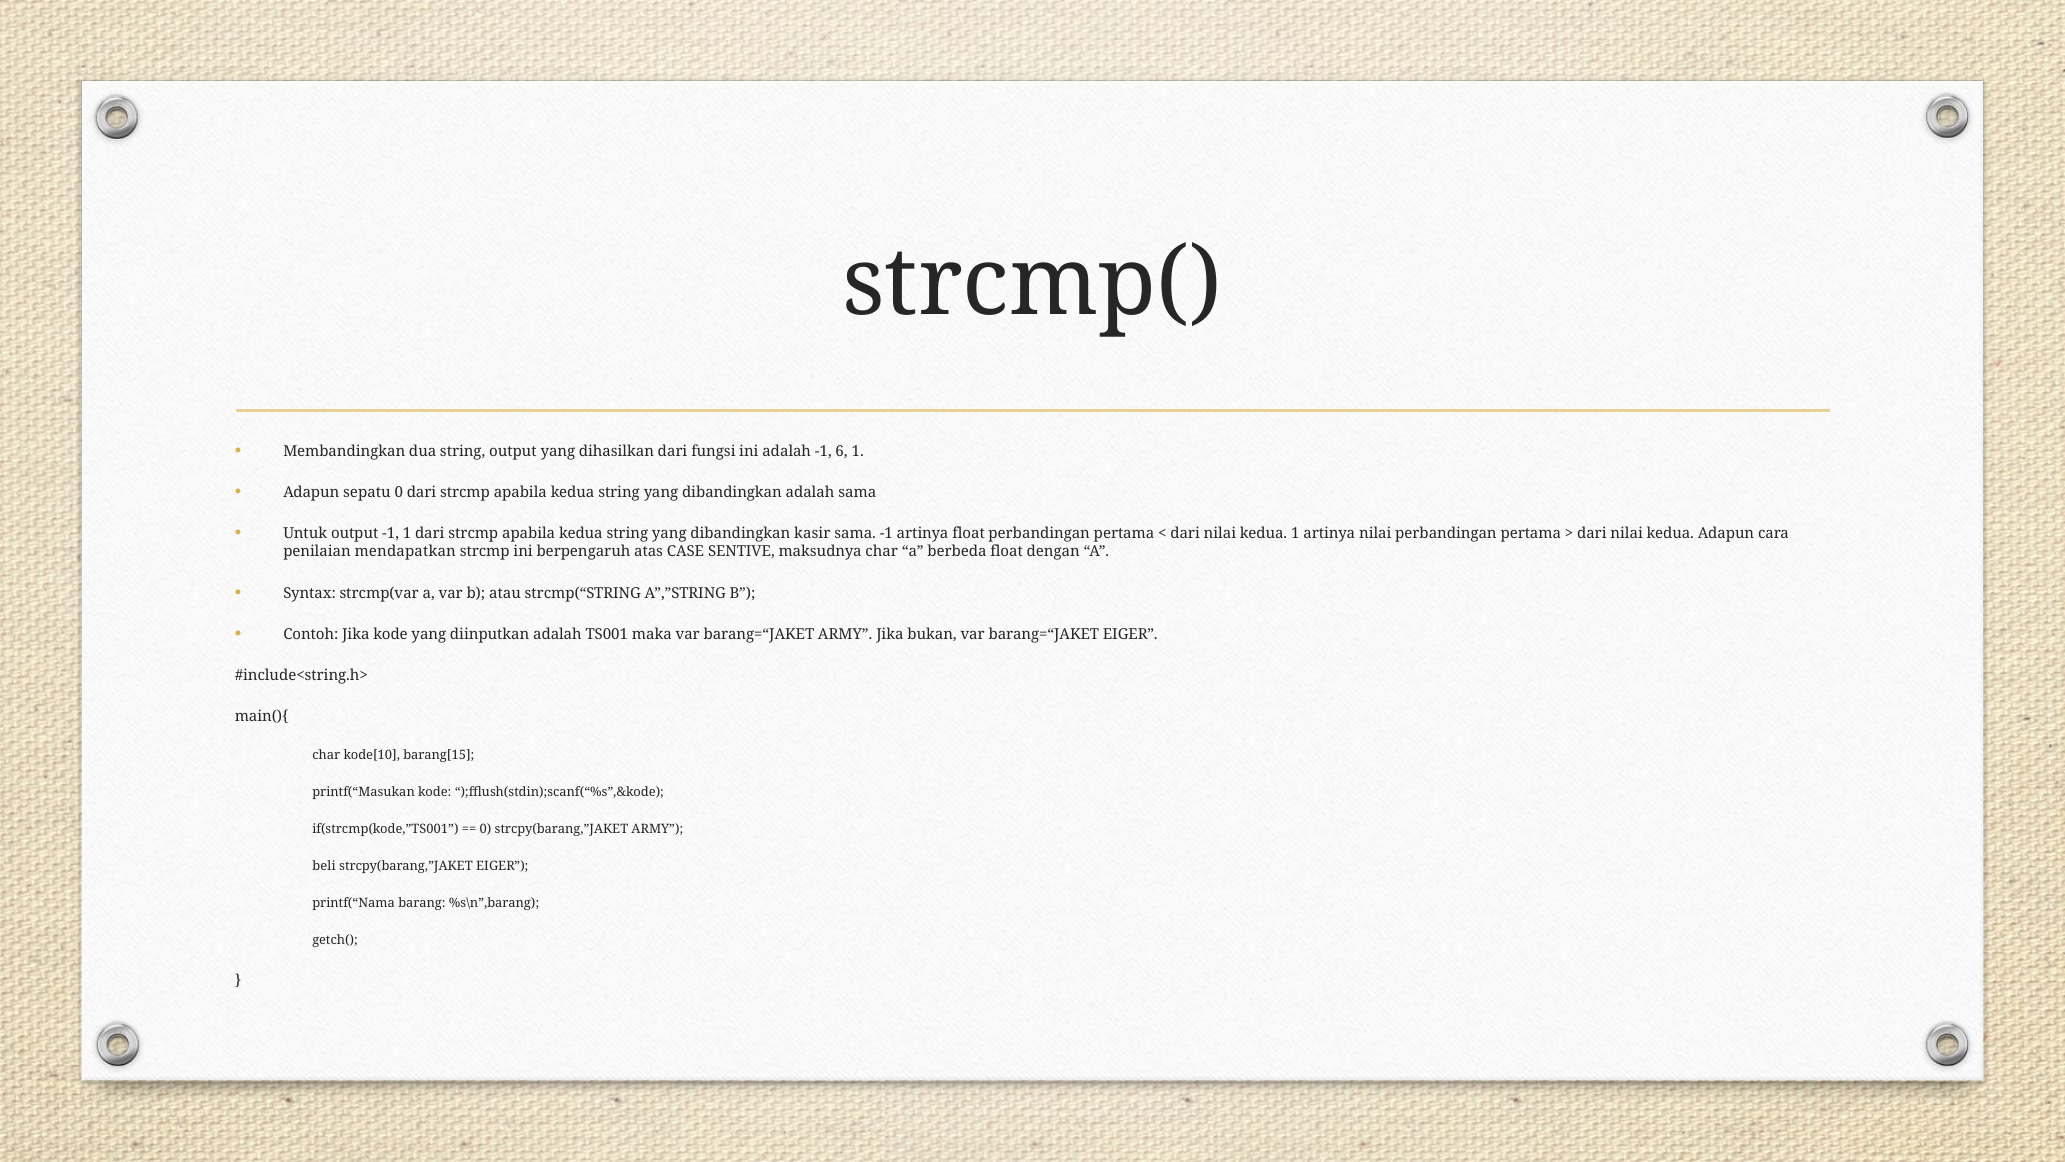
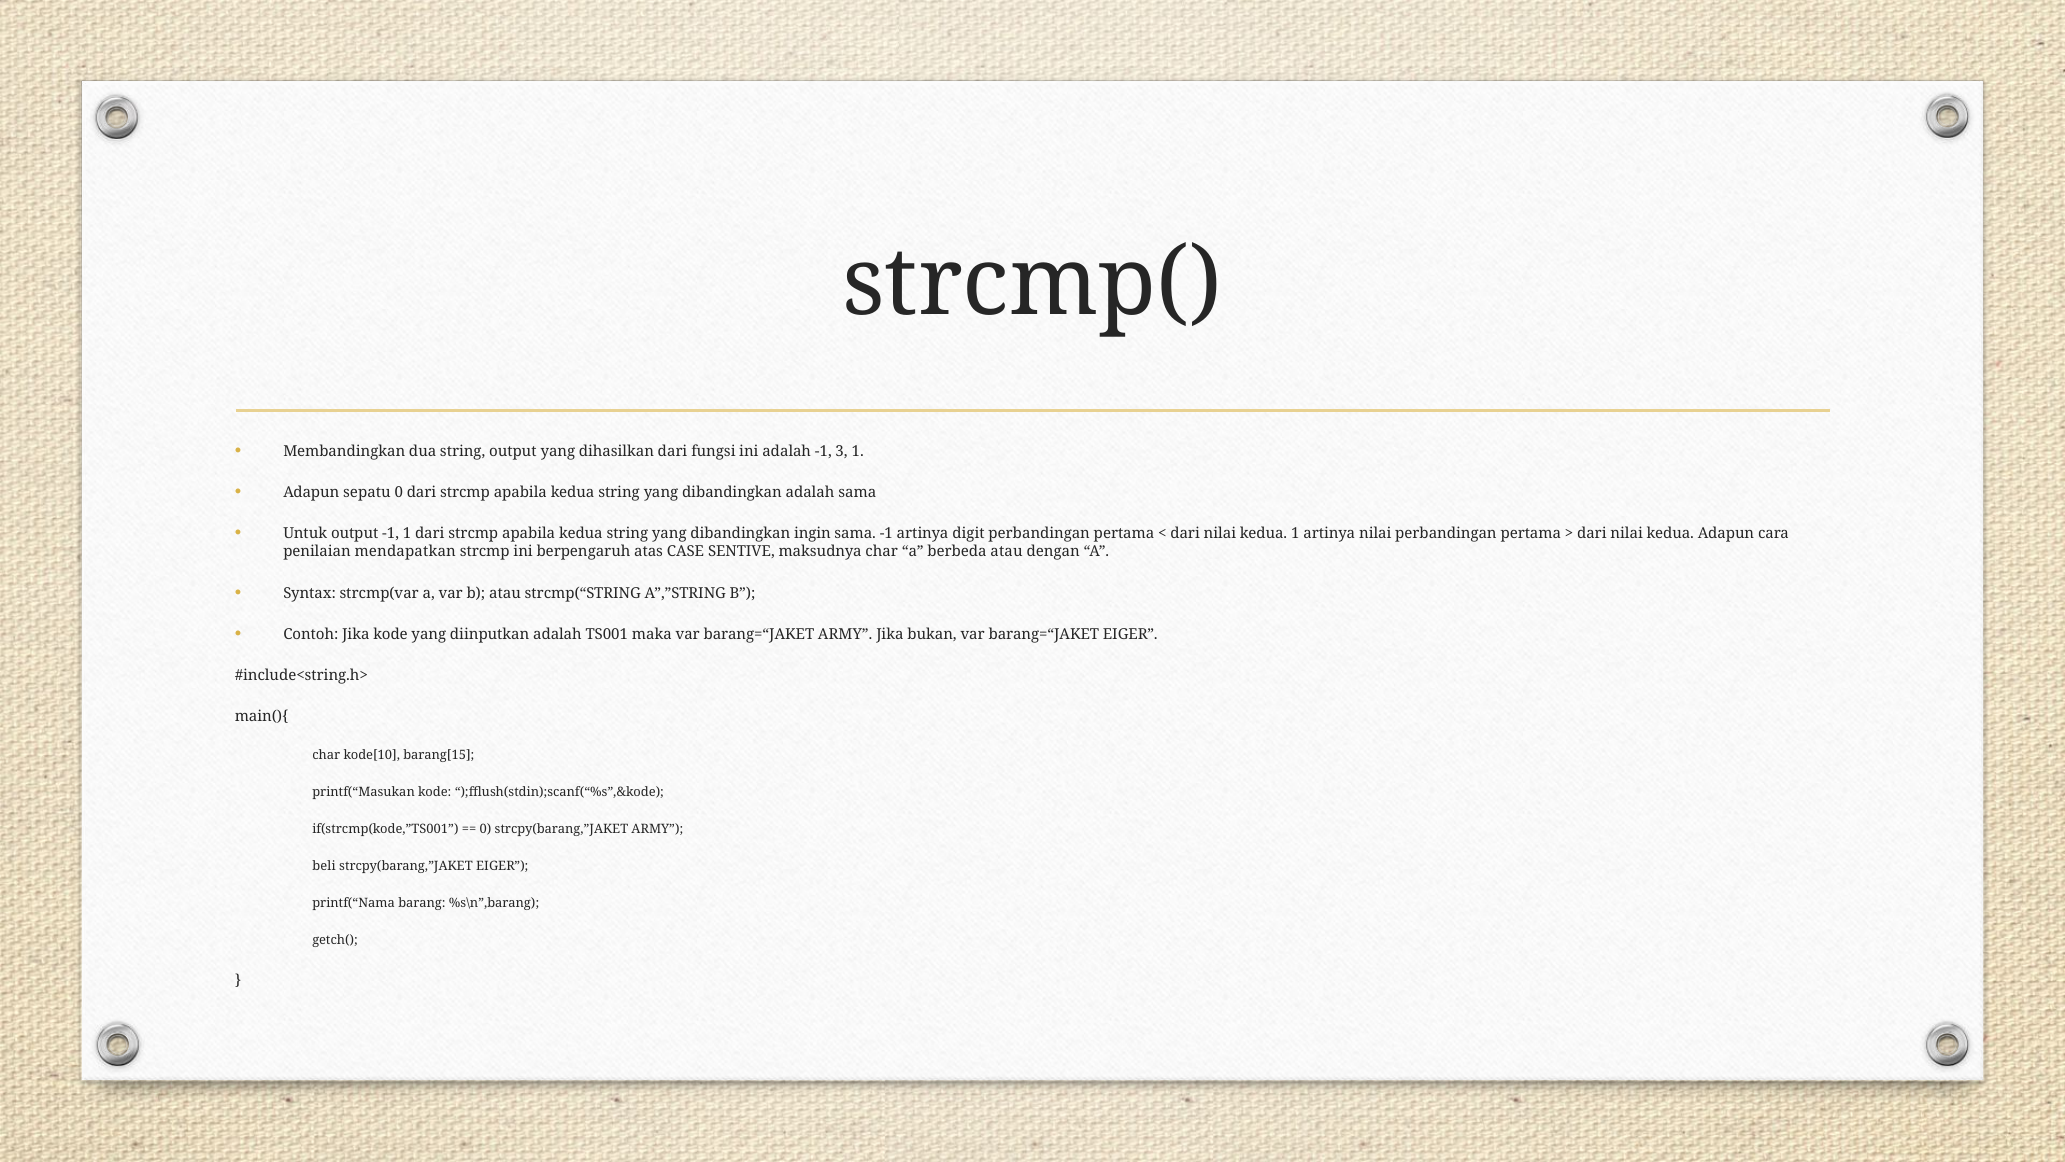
6: 6 -> 3
kasir: kasir -> ingin
artinya float: float -> digit
berbeda float: float -> atau
